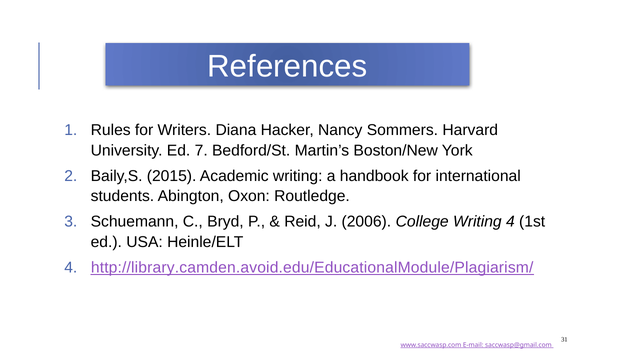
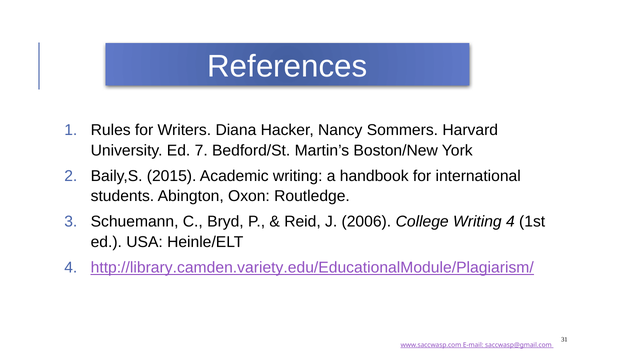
http://library.camden.avoid.edu/EducationalModule/Plagiarism/: http://library.camden.avoid.edu/EducationalModule/Plagiarism/ -> http://library.camden.variety.edu/EducationalModule/Plagiarism/
